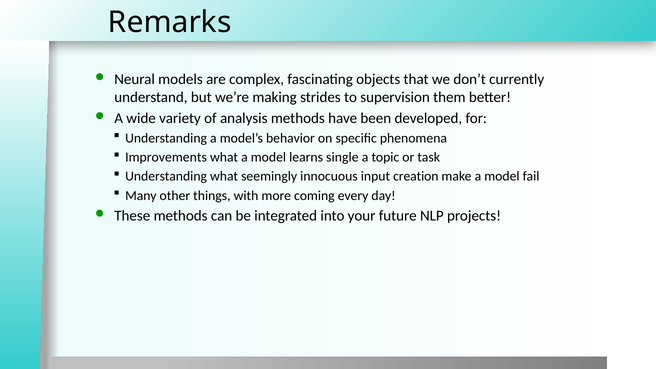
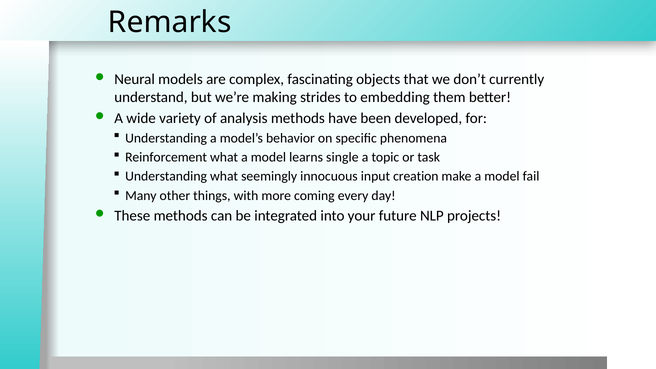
supervision: supervision -> embedding
Improvements: Improvements -> Reinforcement
